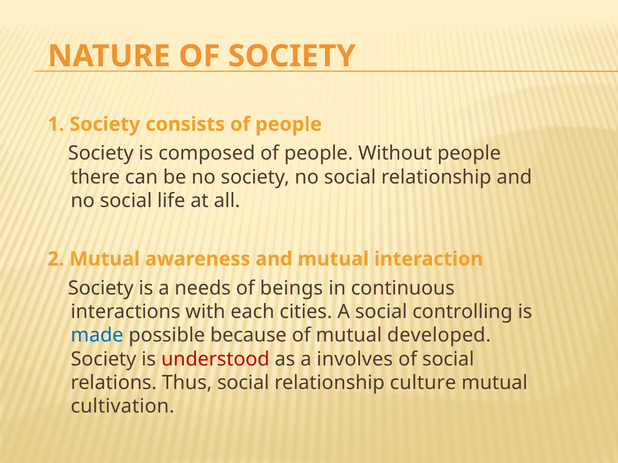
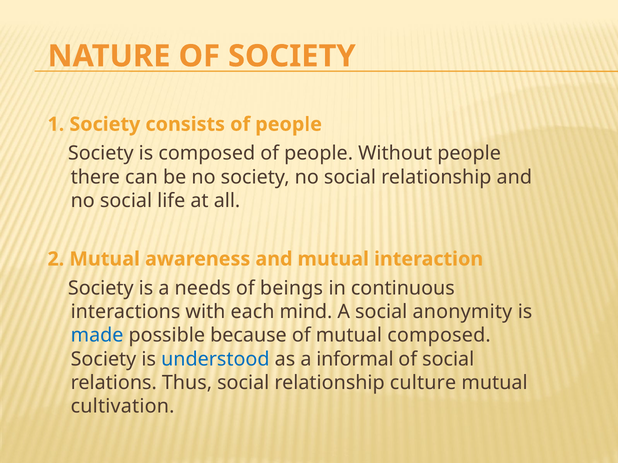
cities: cities -> mind
controlling: controlling -> anonymity
mutual developed: developed -> composed
understood colour: red -> blue
involves: involves -> informal
